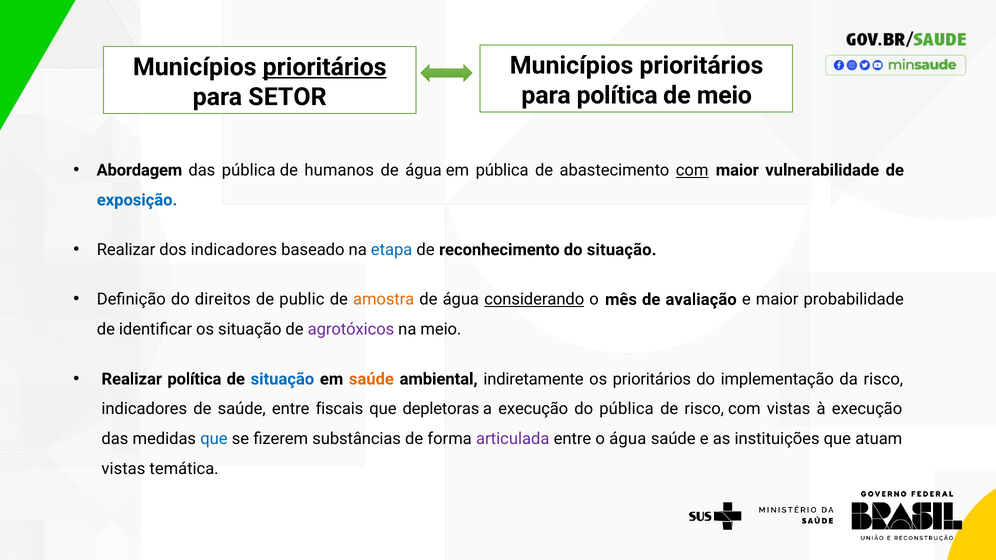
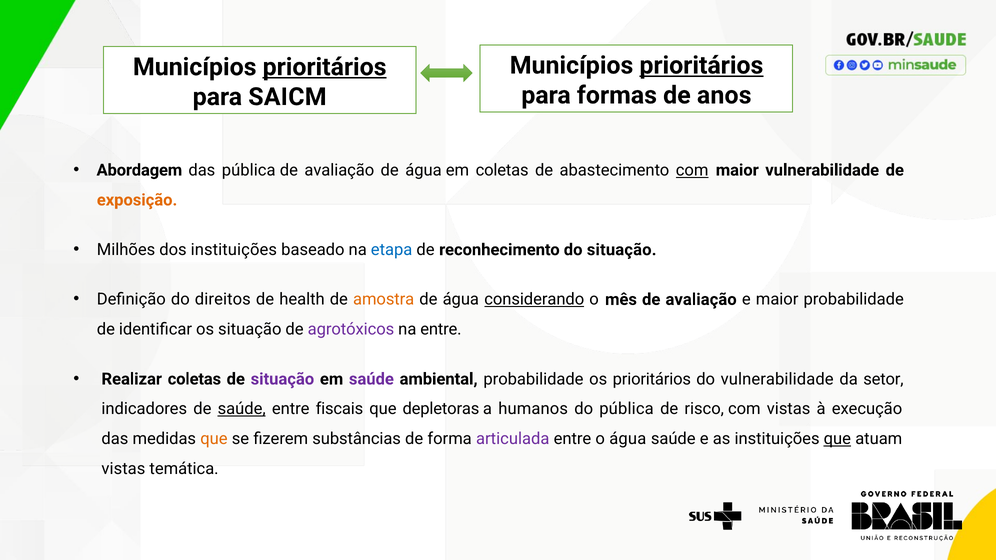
prioritários at (701, 65) underline: none -> present
para política: política -> formas
de meio: meio -> anos
SETOR: SETOR -> SAICM
humanos at (339, 170): humanos -> avaliação
em pública: pública -> coletas
exposição colour: blue -> orange
Realizar at (126, 250): Realizar -> Milhões
dos indicadores: indicadores -> instituições
public: public -> health
na meio: meio -> entre
Realizar política: política -> coletas
situação at (282, 379) colour: blue -> purple
saúde at (371, 379) colour: orange -> purple
ambiental indiretamente: indiretamente -> probabilidade
do implementação: implementação -> vulnerabilidade
da risco: risco -> setor
saúde at (242, 409) underline: none -> present
a execução: execução -> humanos
que at (214, 439) colour: blue -> orange
que at (837, 439) underline: none -> present
